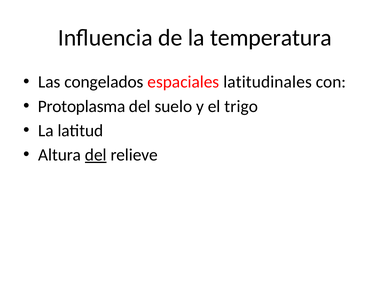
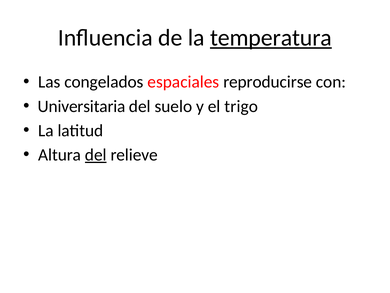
temperatura underline: none -> present
latitudinales: latitudinales -> reproducirse
Protoplasma: Protoplasma -> Universitaria
